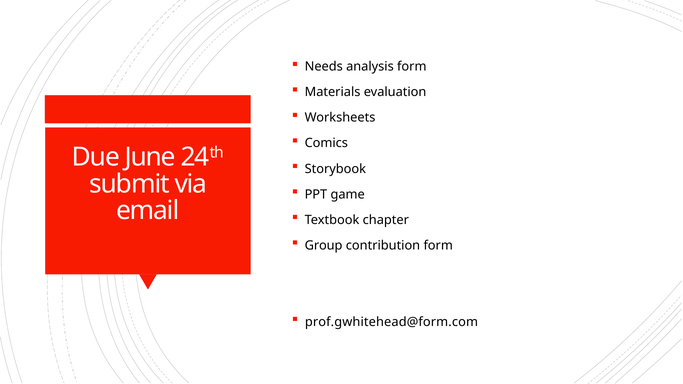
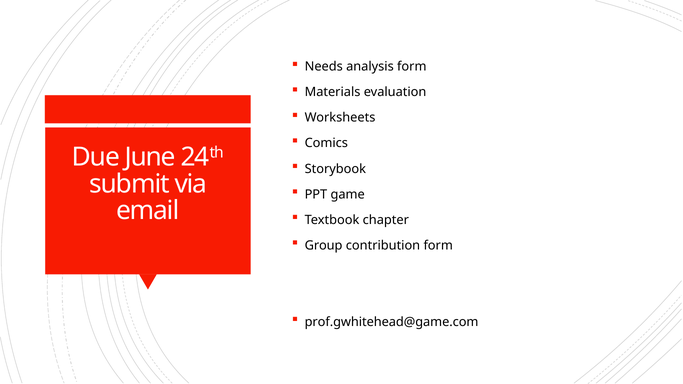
prof.gwhitehead@form.com: prof.gwhitehead@form.com -> prof.gwhitehead@game.com
